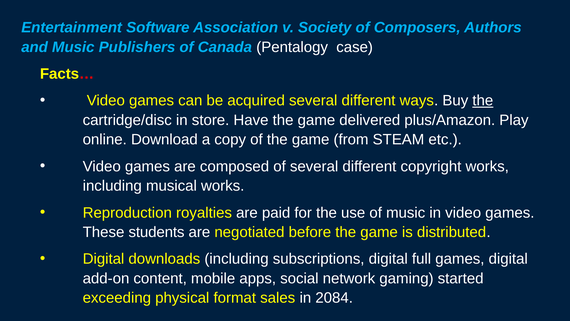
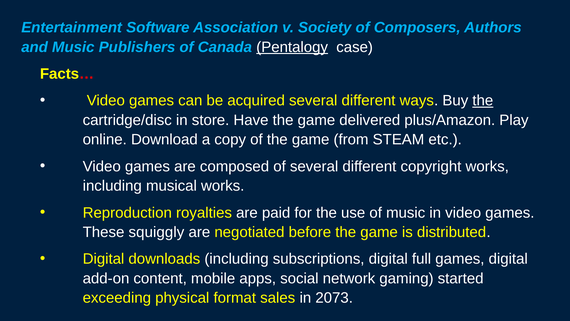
Pentalogy underline: none -> present
students: students -> squiggly
2084: 2084 -> 2073
